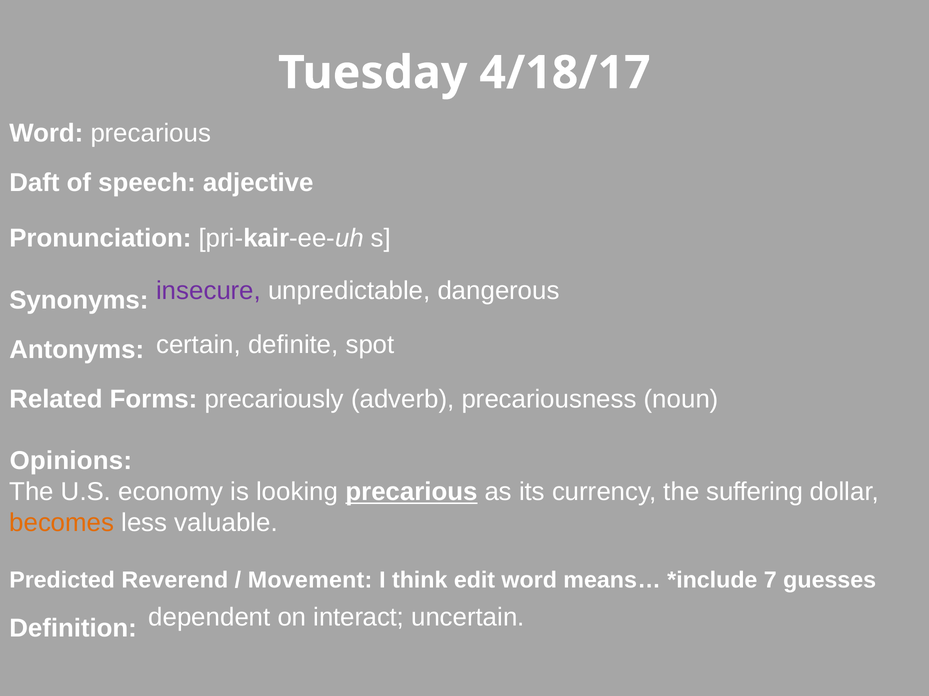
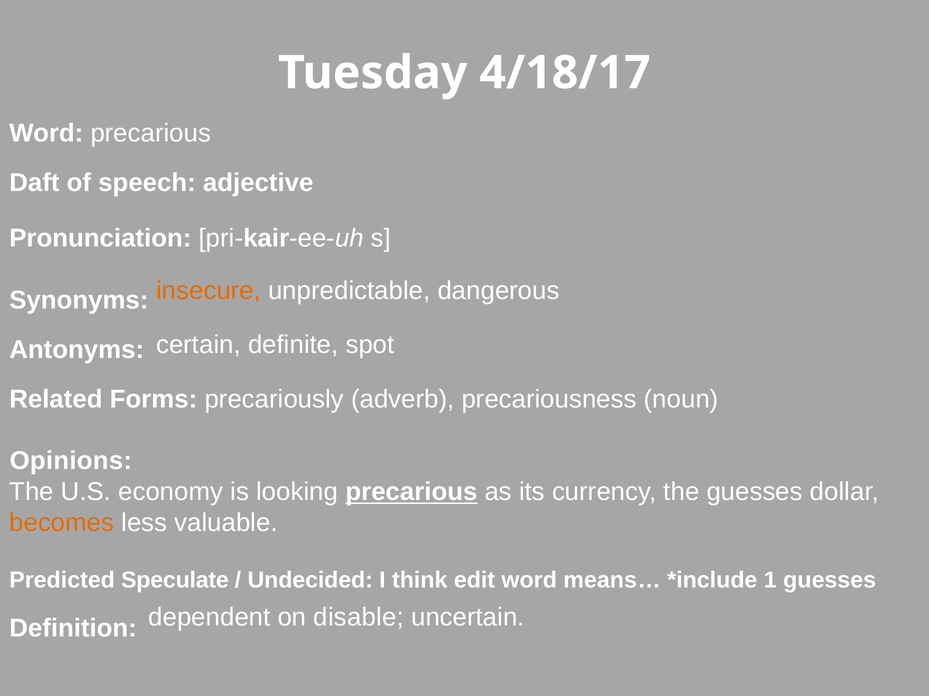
insecure colour: purple -> orange
the suffering: suffering -> guesses
Reverend: Reverend -> Speculate
Movement: Movement -> Undecided
7: 7 -> 1
interact: interact -> disable
